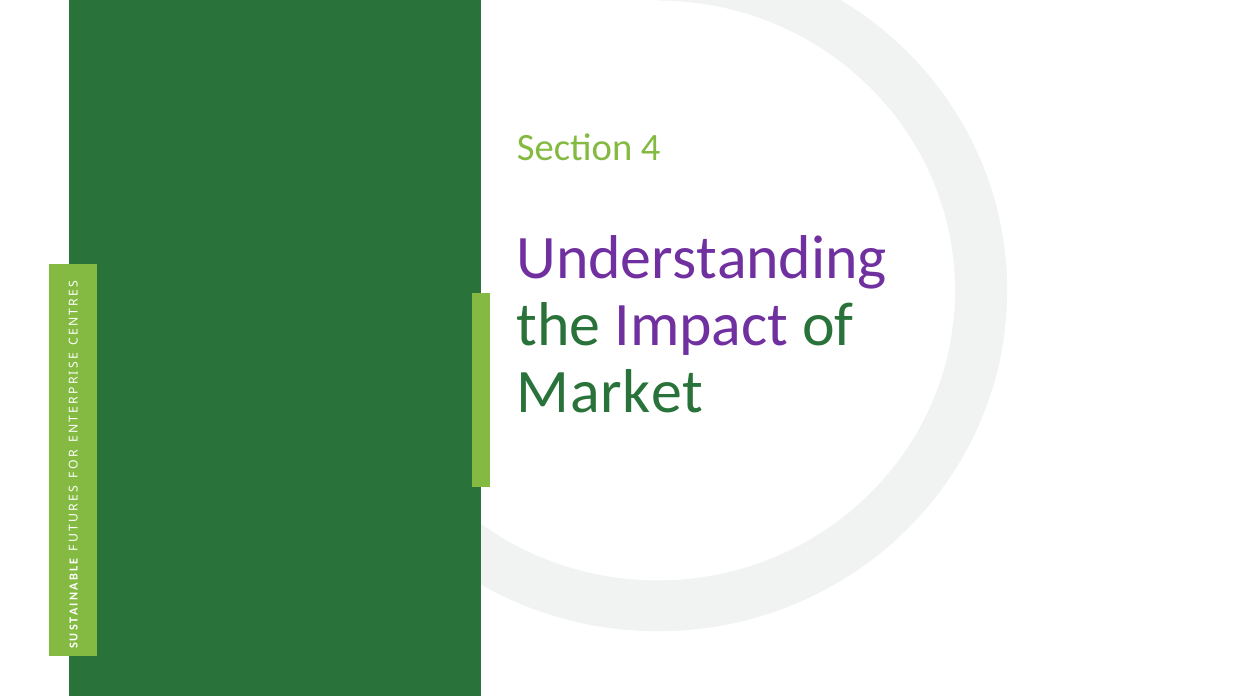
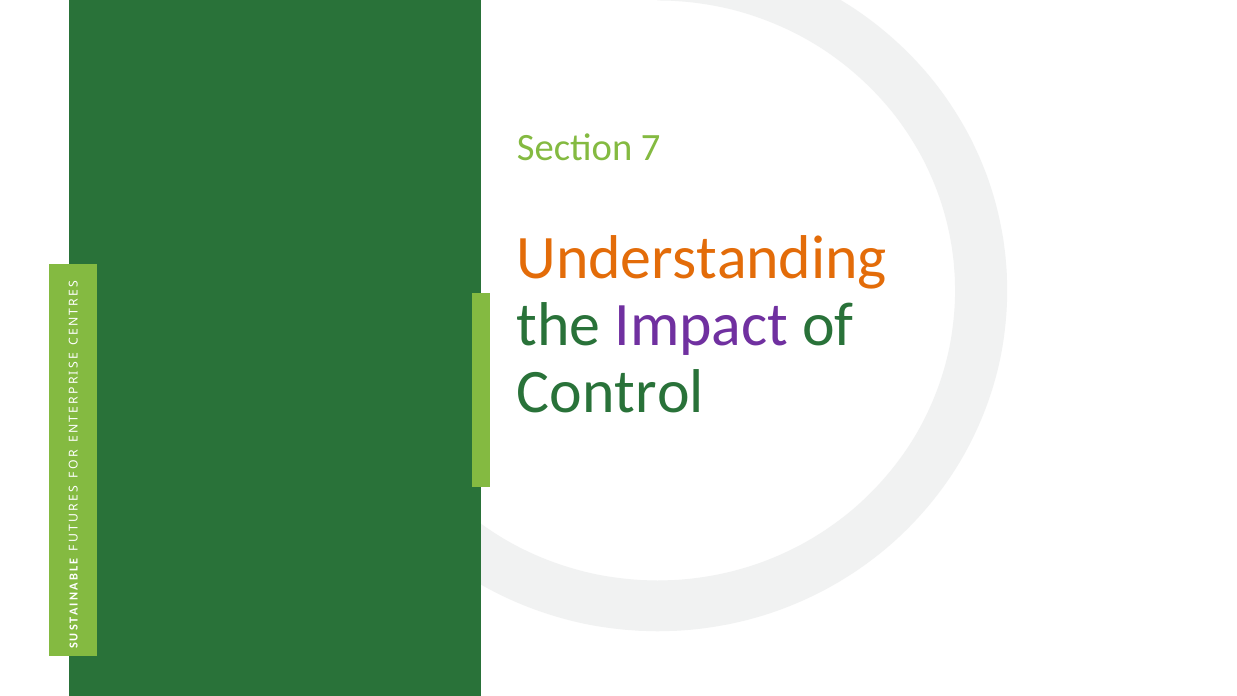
4: 4 -> 7
Understanding colour: purple -> orange
Market: Market -> Control
